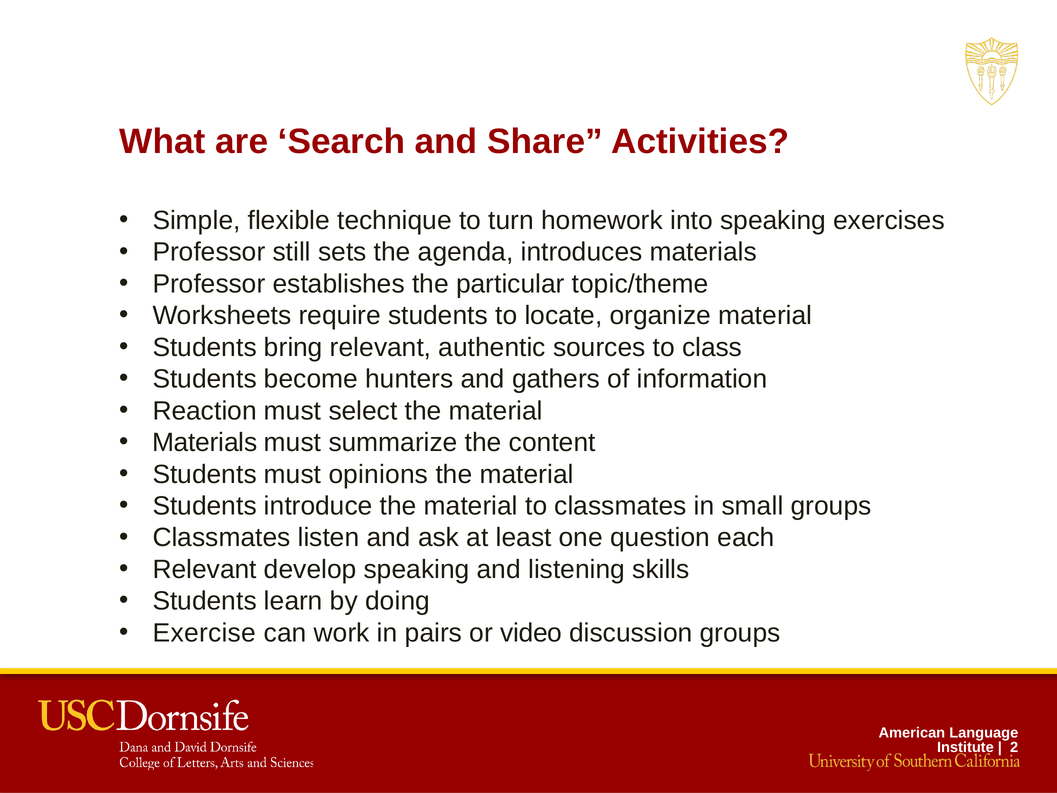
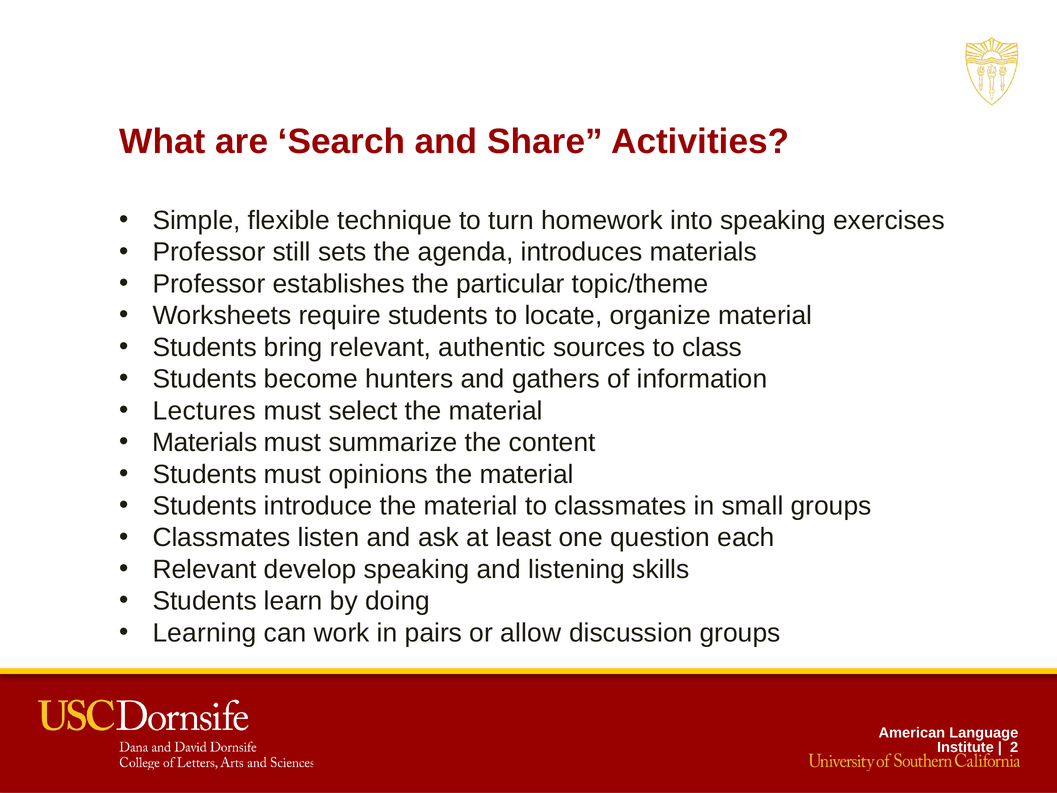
Reaction: Reaction -> Lectures
Exercise: Exercise -> Learning
video: video -> allow
